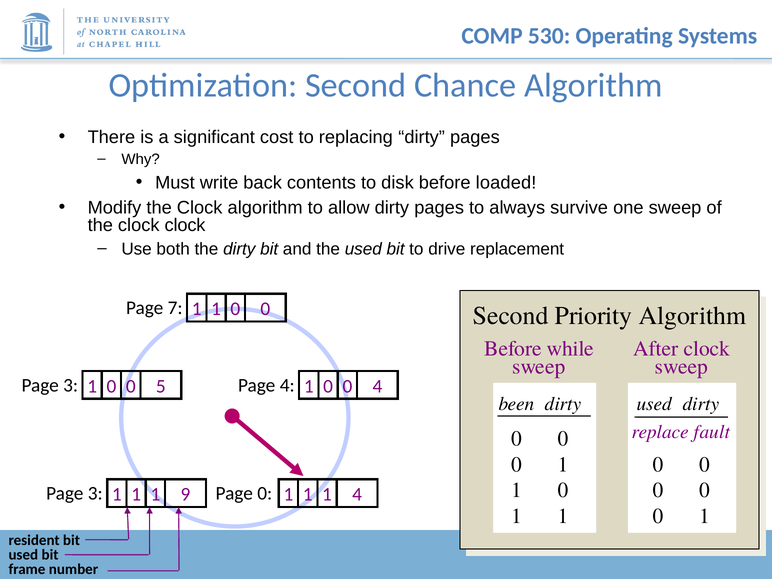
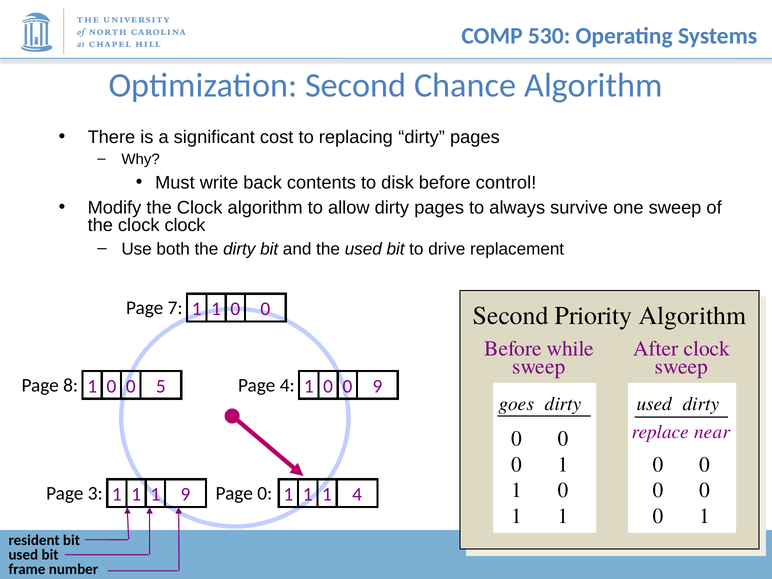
loaded: loaded -> control
3 at (71, 385): 3 -> 8
4 at (377, 386): 4 -> 9
been: been -> goes
fault: fault -> near
